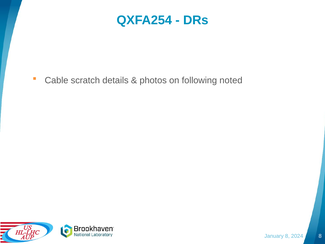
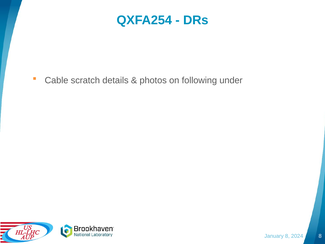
noted: noted -> under
